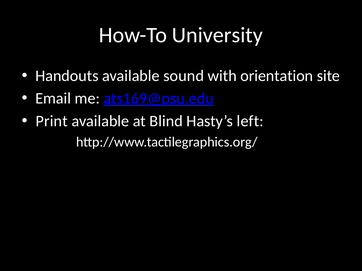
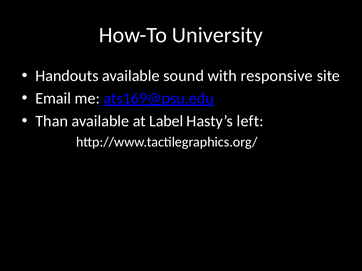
orientation: orientation -> responsive
Print: Print -> Than
Blind: Blind -> Label
